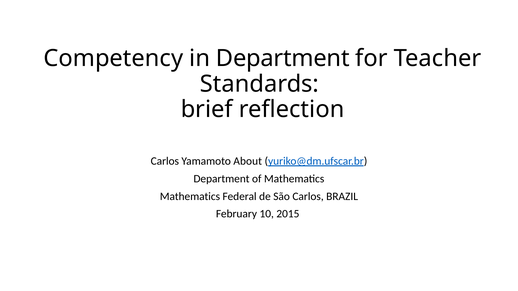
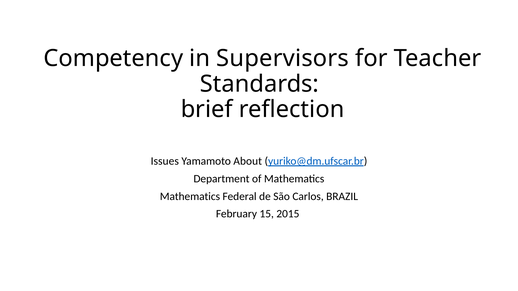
in Department: Department -> Supervisors
Carlos at (165, 161): Carlos -> Issues
10: 10 -> 15
